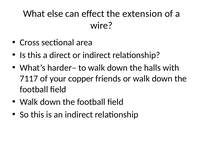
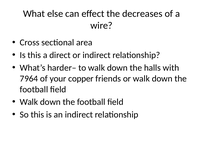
extension: extension -> decreases
7117: 7117 -> 7964
